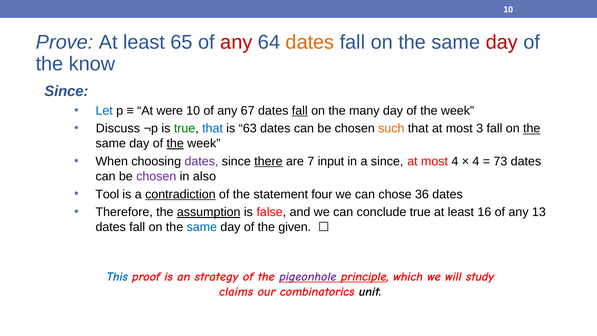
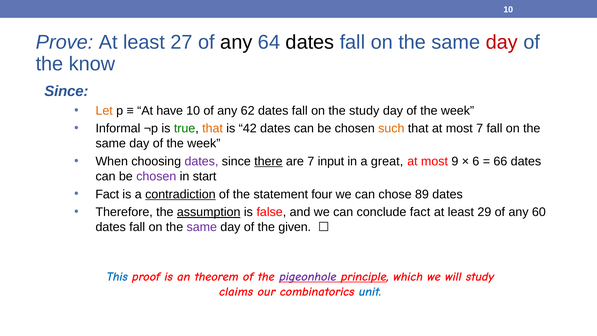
65: 65 -> 27
any at (236, 42) colour: red -> black
dates at (310, 42) colour: orange -> black
Let colour: blue -> orange
were: were -> have
67: 67 -> 62
fall at (300, 111) underline: present -> none
the many: many -> study
Discuss: Discuss -> Informal
that at (213, 128) colour: blue -> orange
63: 63 -> 42
most 3: 3 -> 7
the at (532, 128) underline: present -> none
the at (175, 143) underline: present -> none
a since: since -> great
most 4: 4 -> 9
4 at (476, 161): 4 -> 6
73: 73 -> 66
also: also -> start
Tool at (107, 194): Tool -> Fact
36: 36 -> 89
conclude true: true -> fact
16: 16 -> 29
13: 13 -> 60
same at (202, 227) colour: blue -> purple
strategy: strategy -> theorem
unit colour: black -> blue
